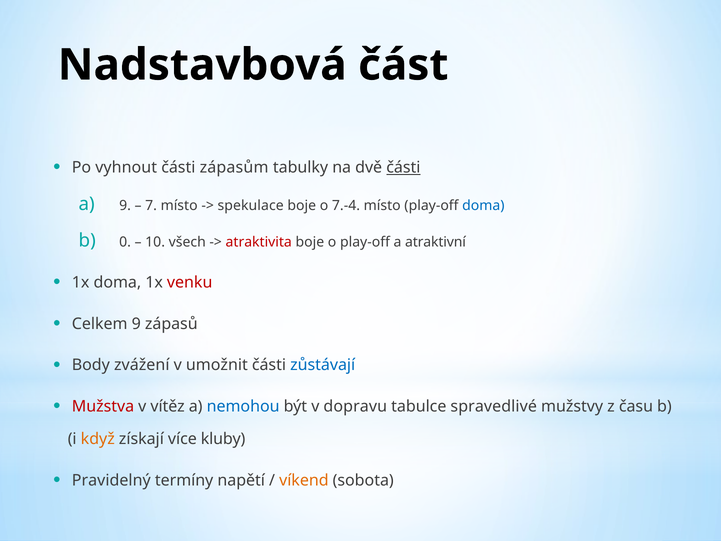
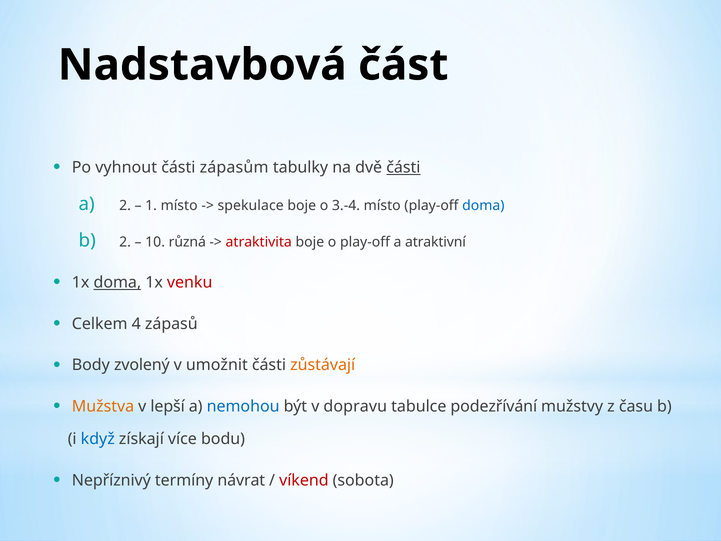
a 9: 9 -> 2
7: 7 -> 1
7.-4: 7.-4 -> 3.-4
b 0: 0 -> 2
všech: všech -> různá
doma at (117, 282) underline: none -> present
Celkem 9: 9 -> 4
zvážení: zvážení -> zvolený
zůstávají colour: blue -> orange
Mužstva colour: red -> orange
vítěz: vítěz -> lepší
spravedlivé: spravedlivé -> podezřívání
když colour: orange -> blue
kluby: kluby -> bodu
Pravidelný: Pravidelný -> Nepříznivý
napětí: napětí -> návrat
víkend colour: orange -> red
